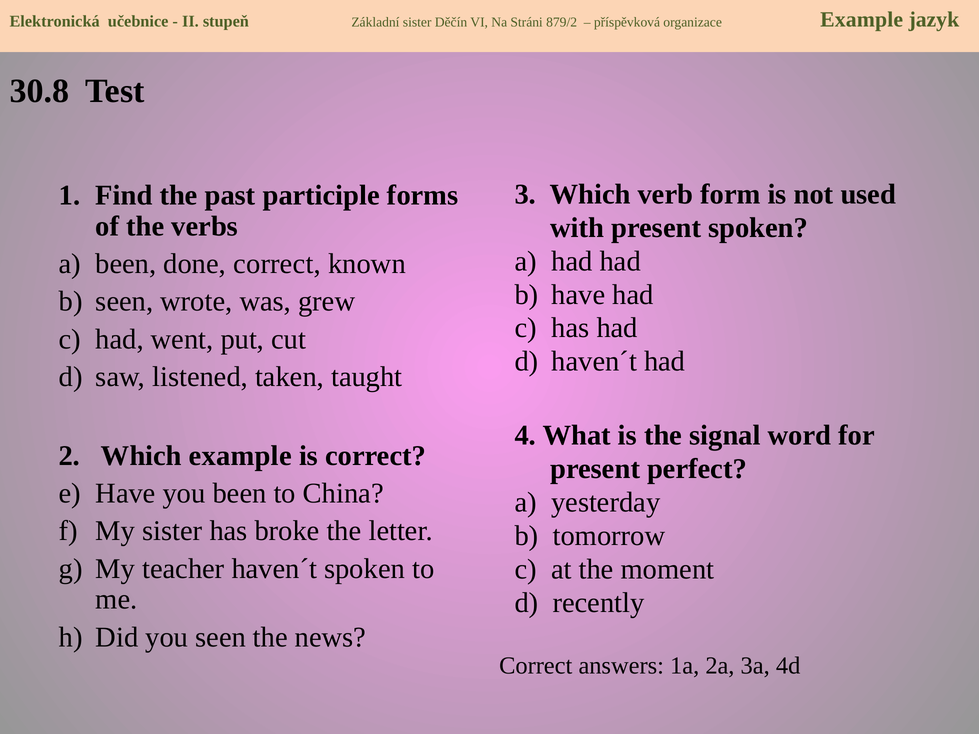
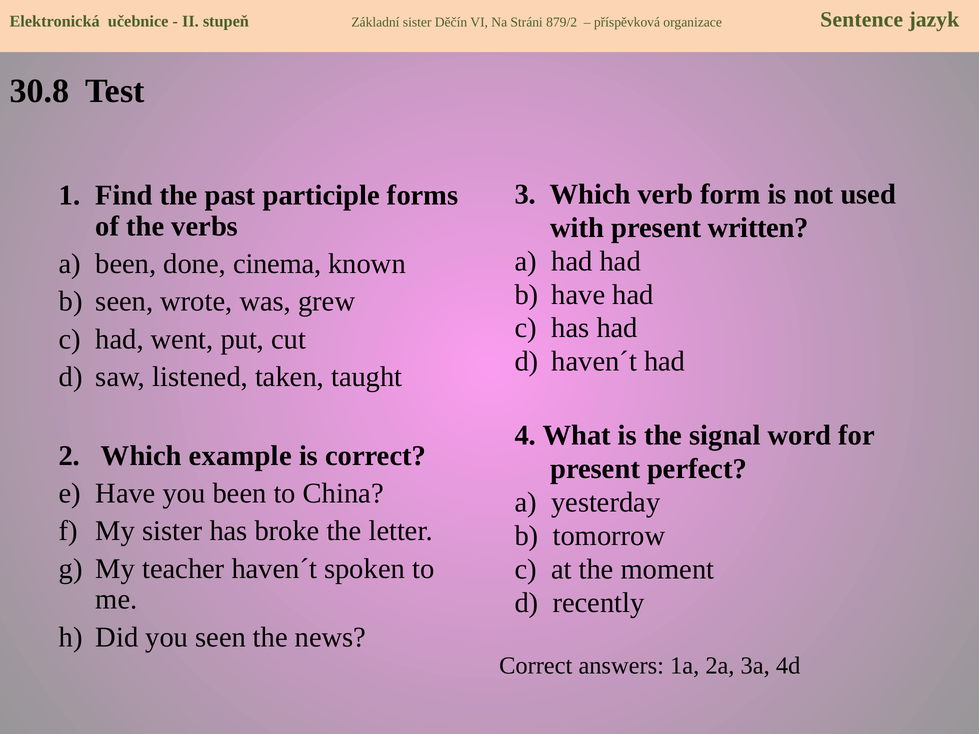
organizace Example: Example -> Sentence
present spoken: spoken -> written
done correct: correct -> cinema
